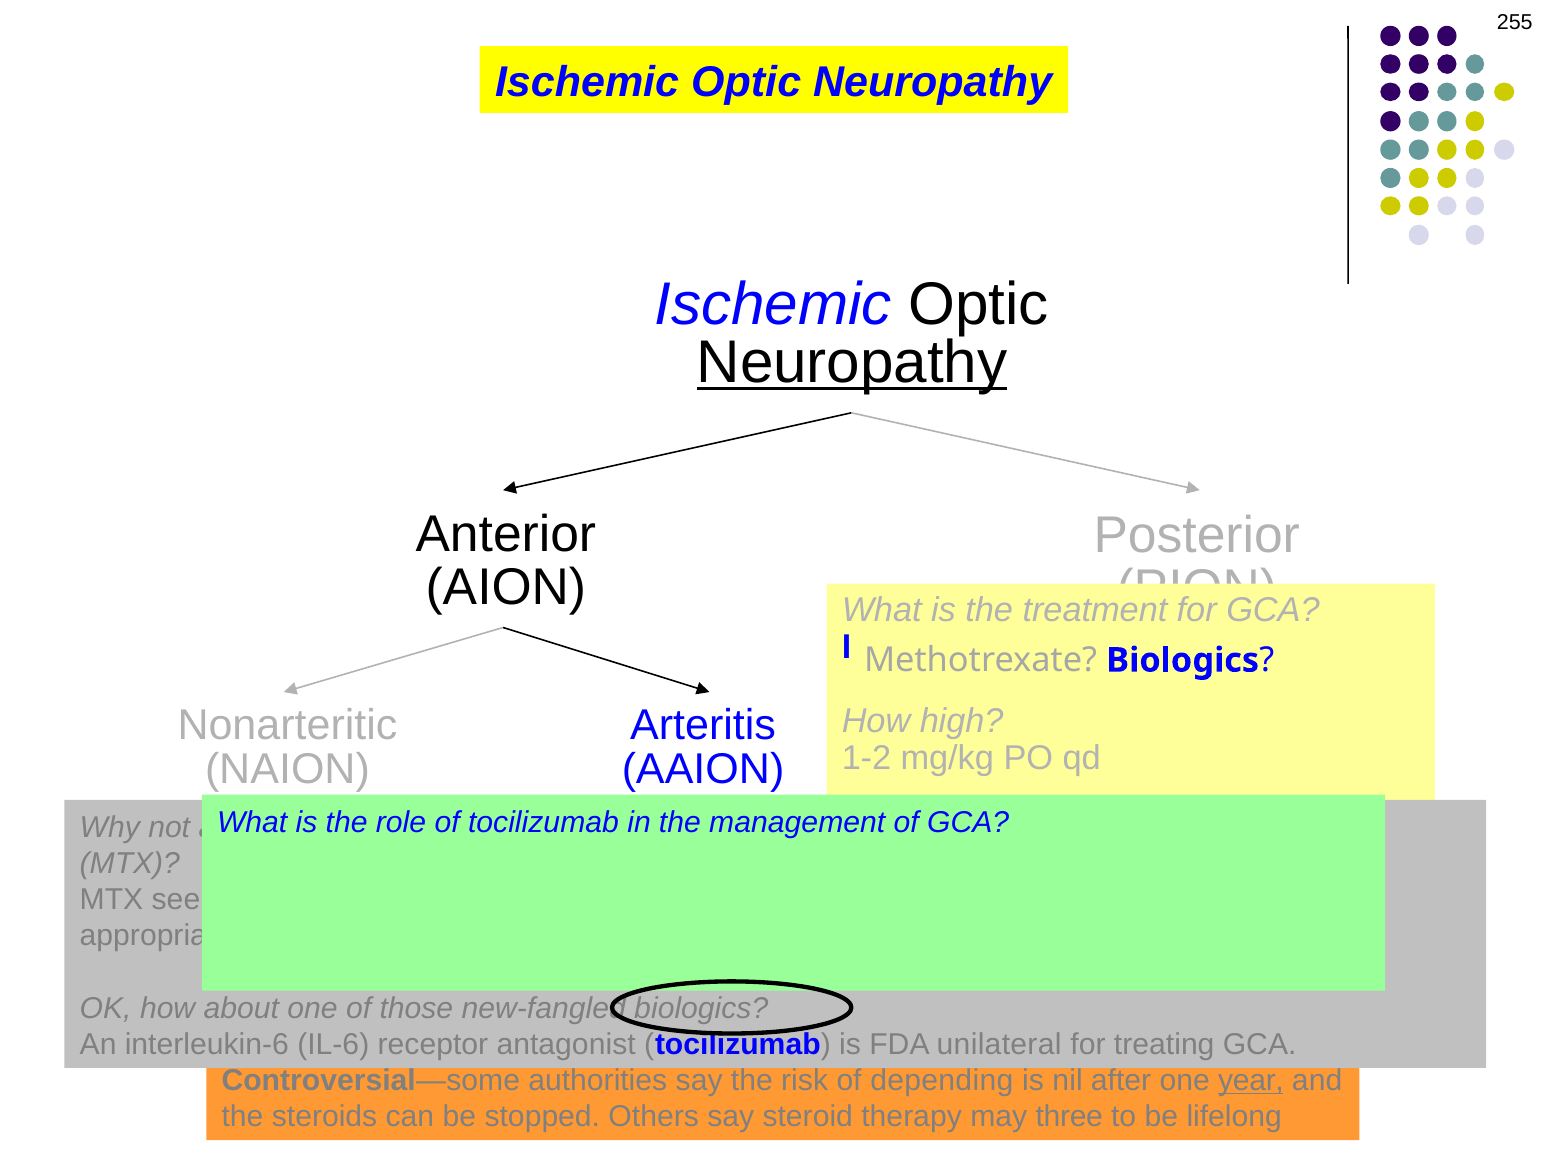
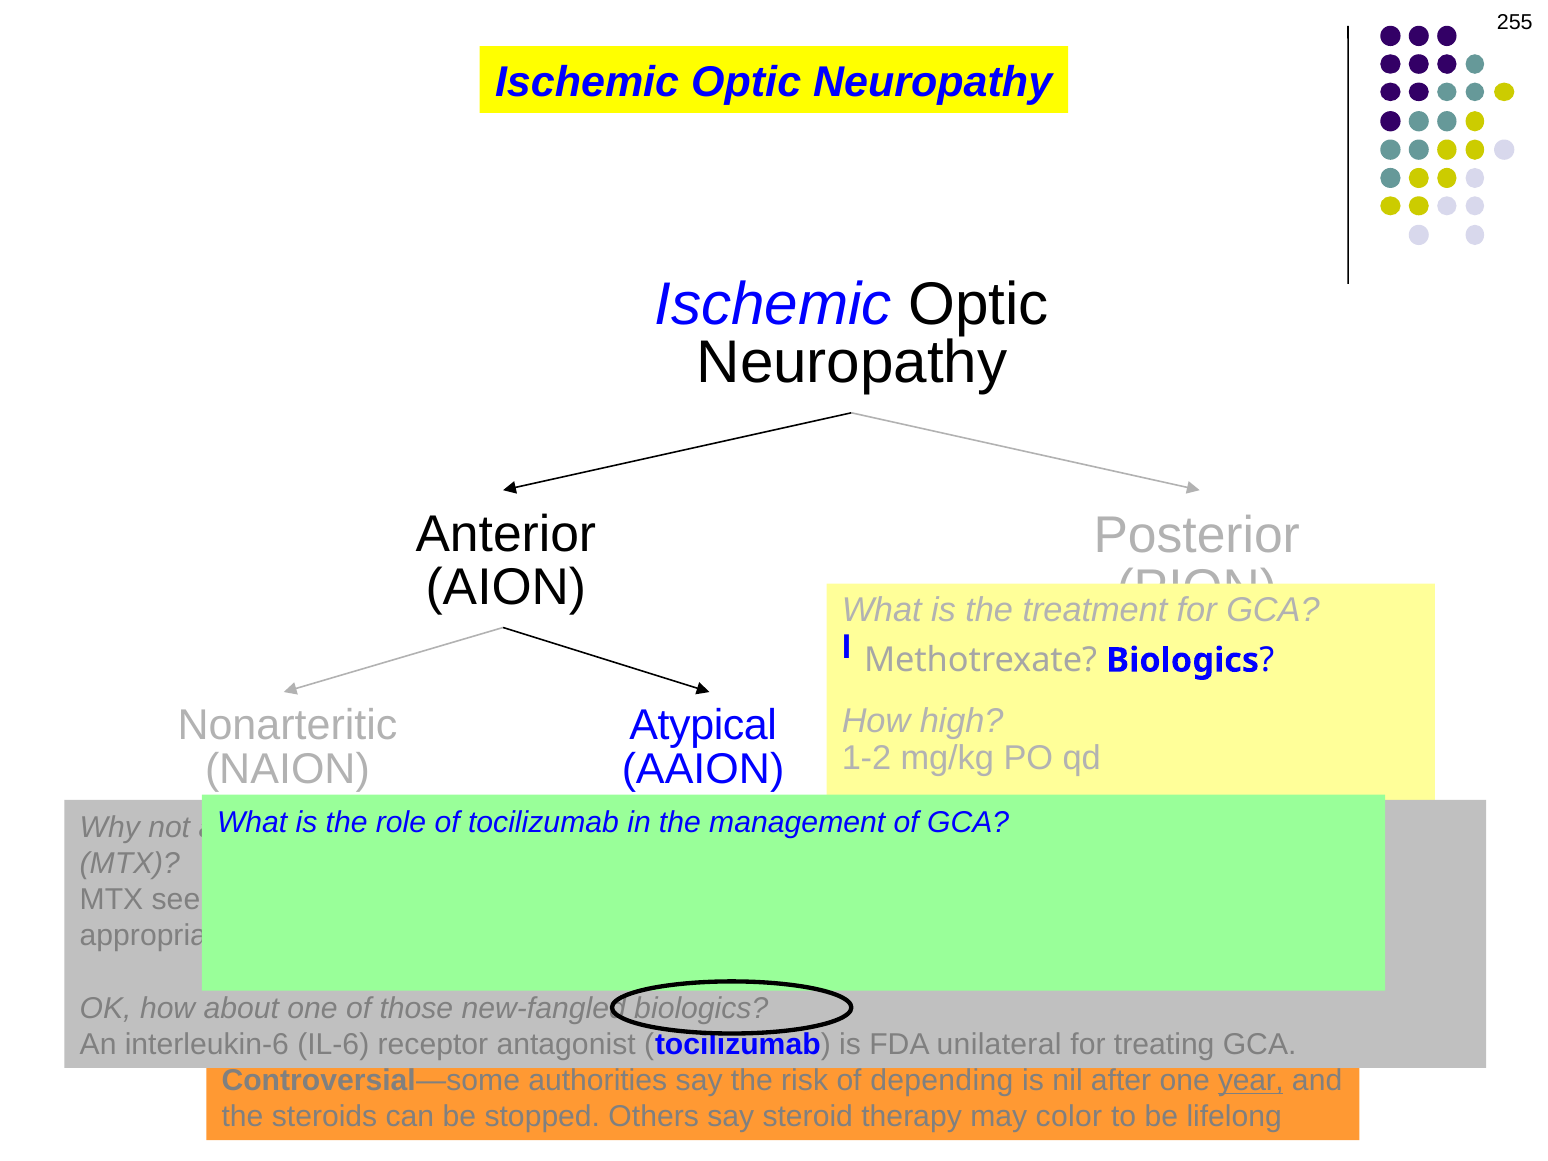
Neuropathy at (852, 363) underline: present -> none
Arteritis: Arteritis -> Atypical
three: three -> color
